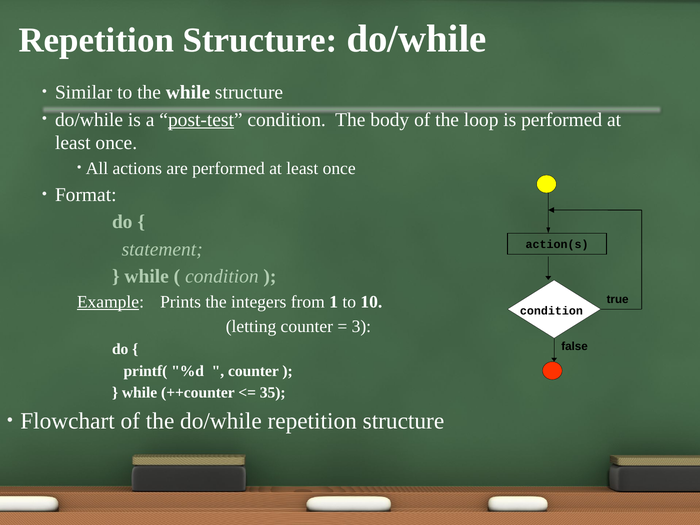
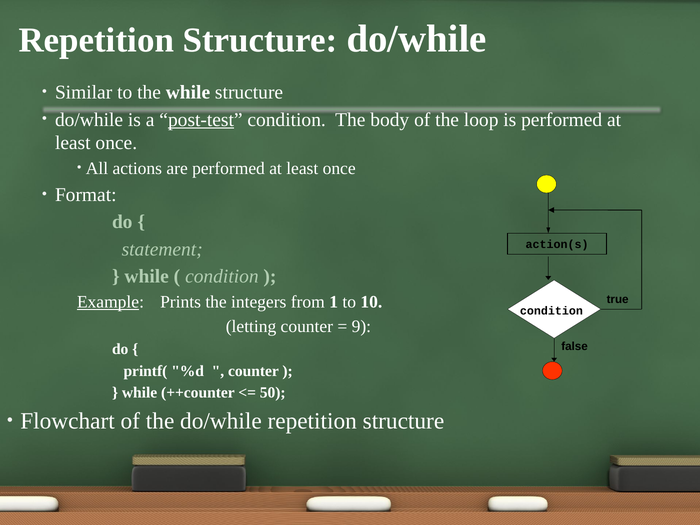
3: 3 -> 9
35: 35 -> 50
